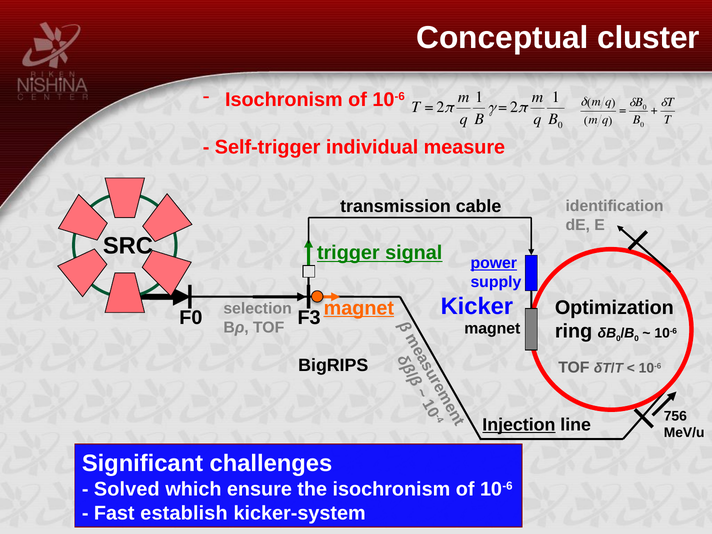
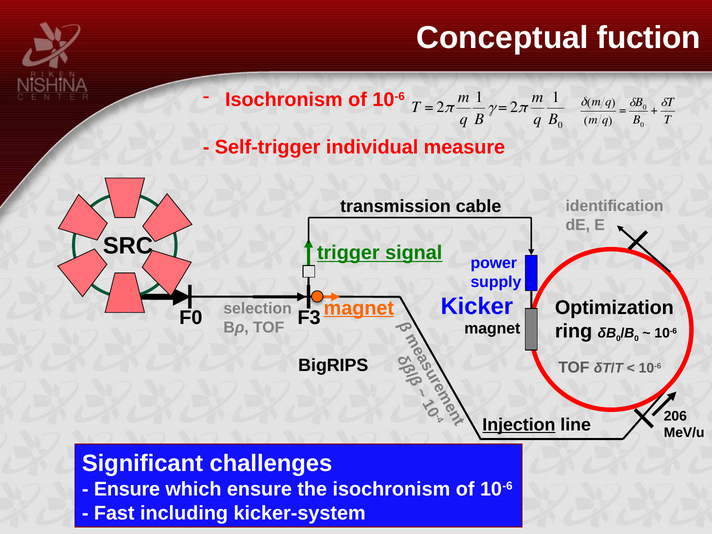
cluster: cluster -> fuction
power underline: present -> none
756: 756 -> 206
Solved at (127, 489): Solved -> Ensure
establish: establish -> including
